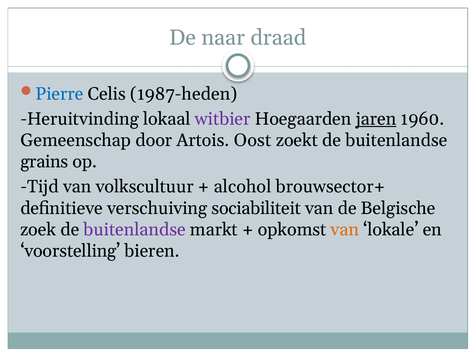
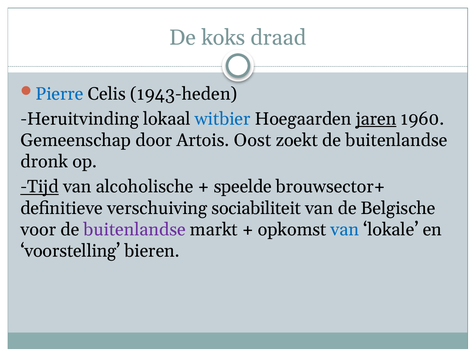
naar: naar -> koks
1987-heden: 1987-heden -> 1943-heden
witbier colour: purple -> blue
grains: grains -> dronk
Tijd underline: none -> present
volkscultuur: volkscultuur -> alcoholische
alcohol: alcohol -> speelde
zoek: zoek -> voor
van at (345, 230) colour: orange -> blue
